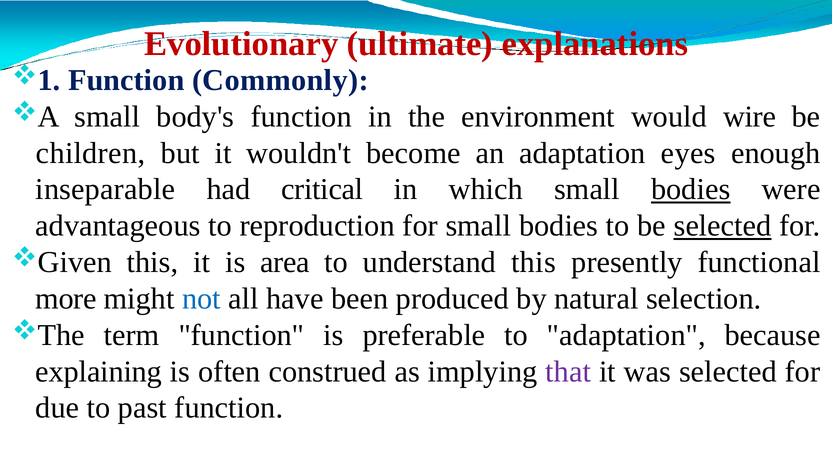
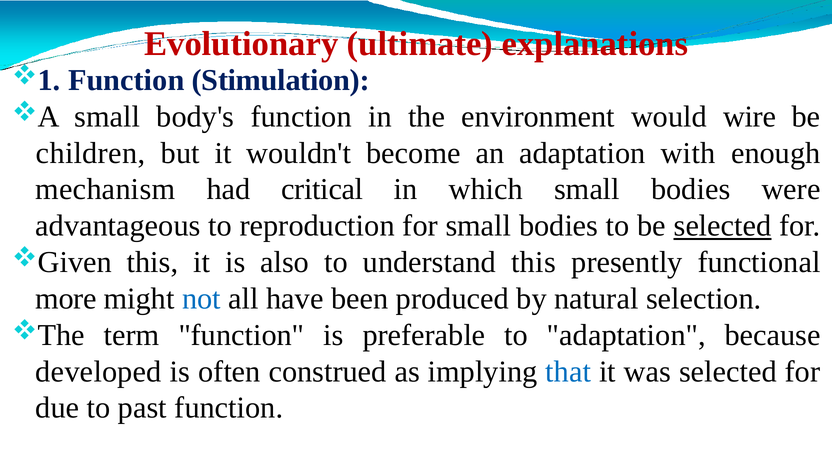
Commonly: Commonly -> Stimulation
eyes: eyes -> with
inseparable: inseparable -> mechanism
bodies at (691, 189) underline: present -> none
area: area -> also
explaining: explaining -> developed
that colour: purple -> blue
